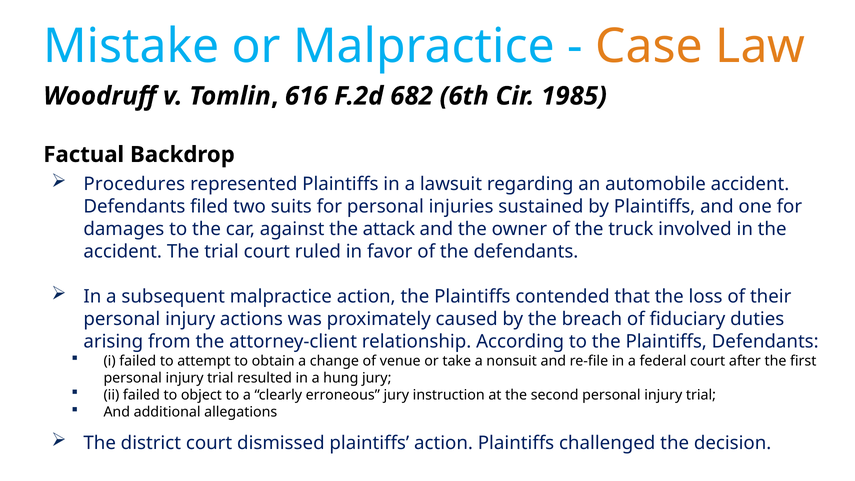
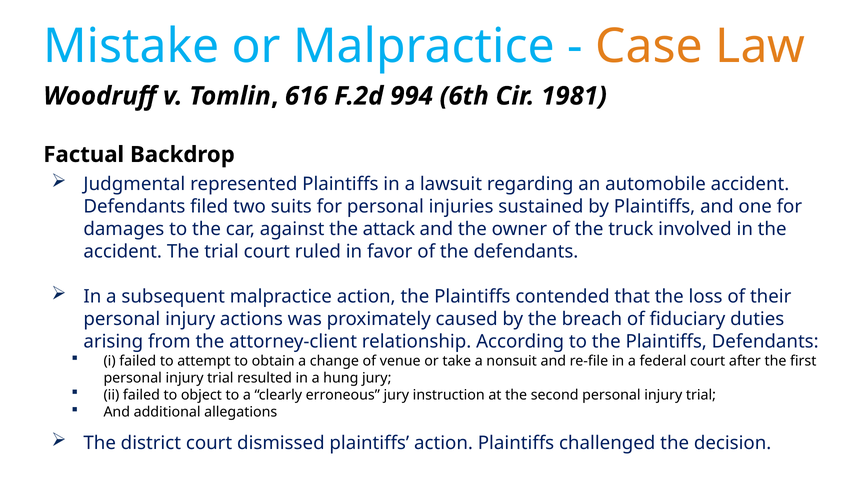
682: 682 -> 994
1985: 1985 -> 1981
Procedures: Procedures -> Judgmental
